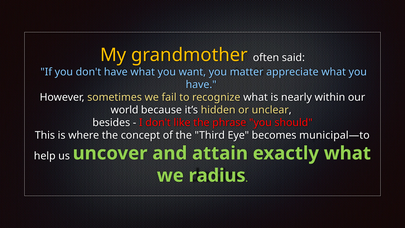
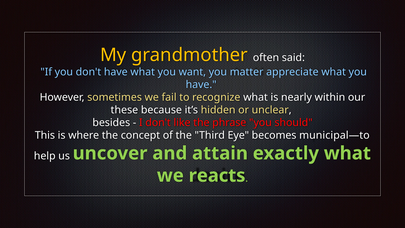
world: world -> these
radius: radius -> reacts
